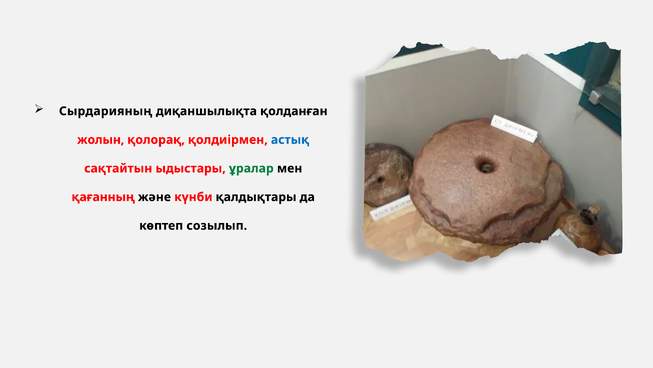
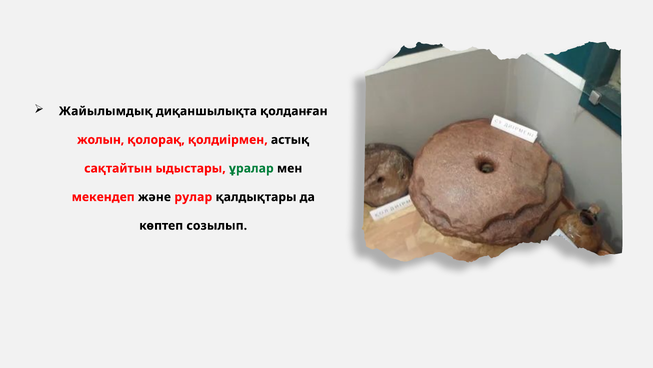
Сырдарияның: Сырдарияның -> Жайылымдық
астық colour: blue -> black
қағанның: қағанның -> мекендеп
күнби: күнби -> рулар
